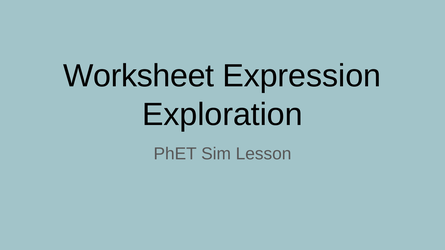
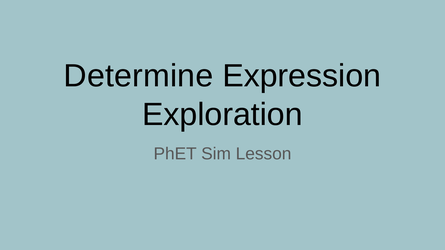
Worksheet: Worksheet -> Determine
